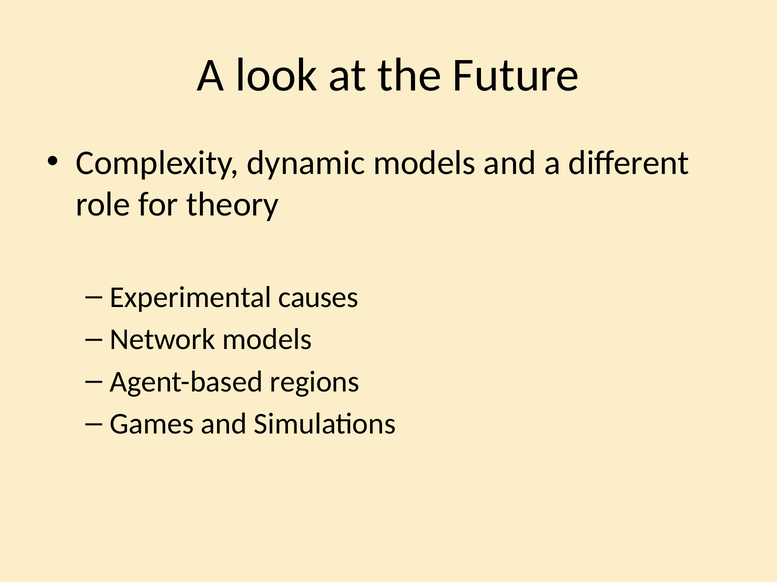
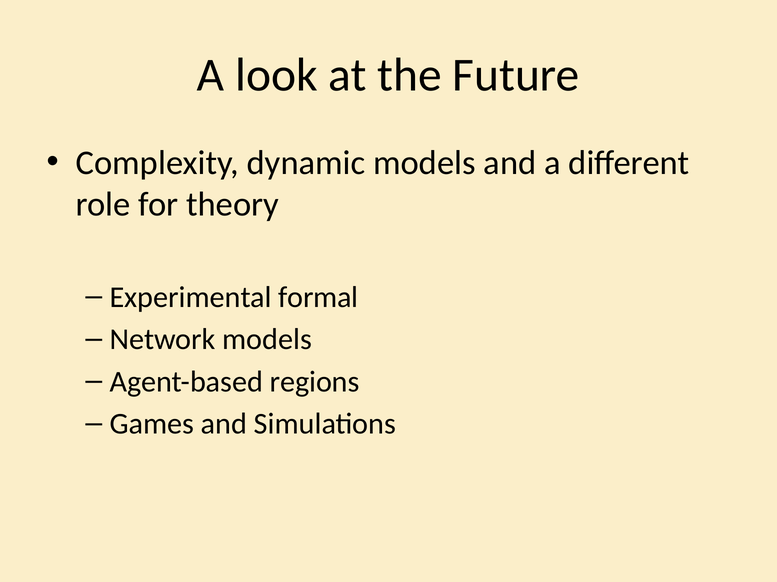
causes: causes -> formal
